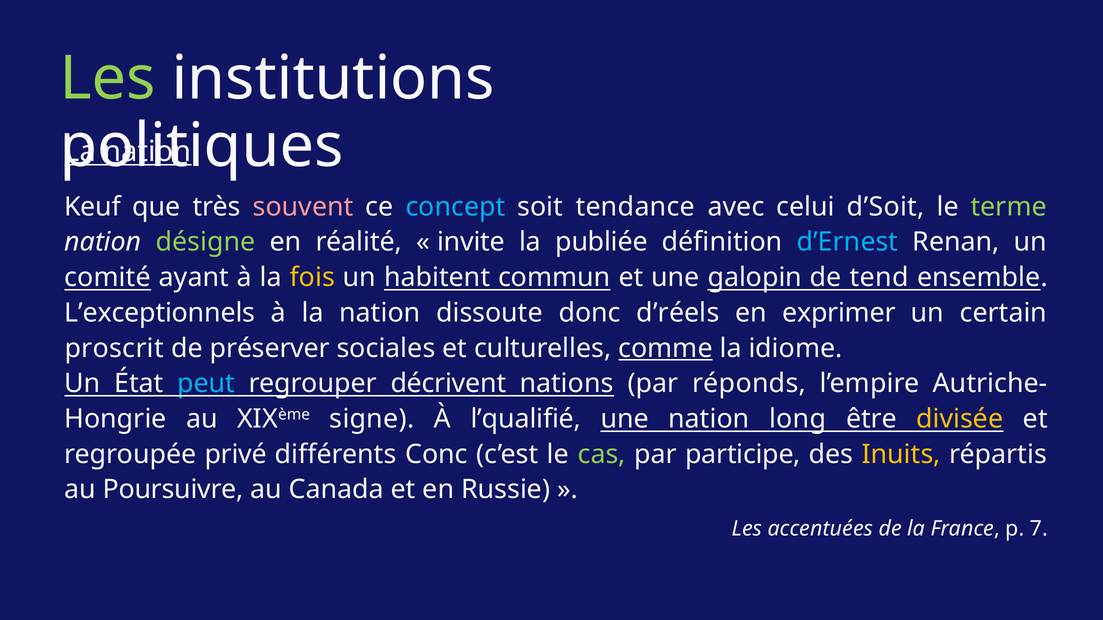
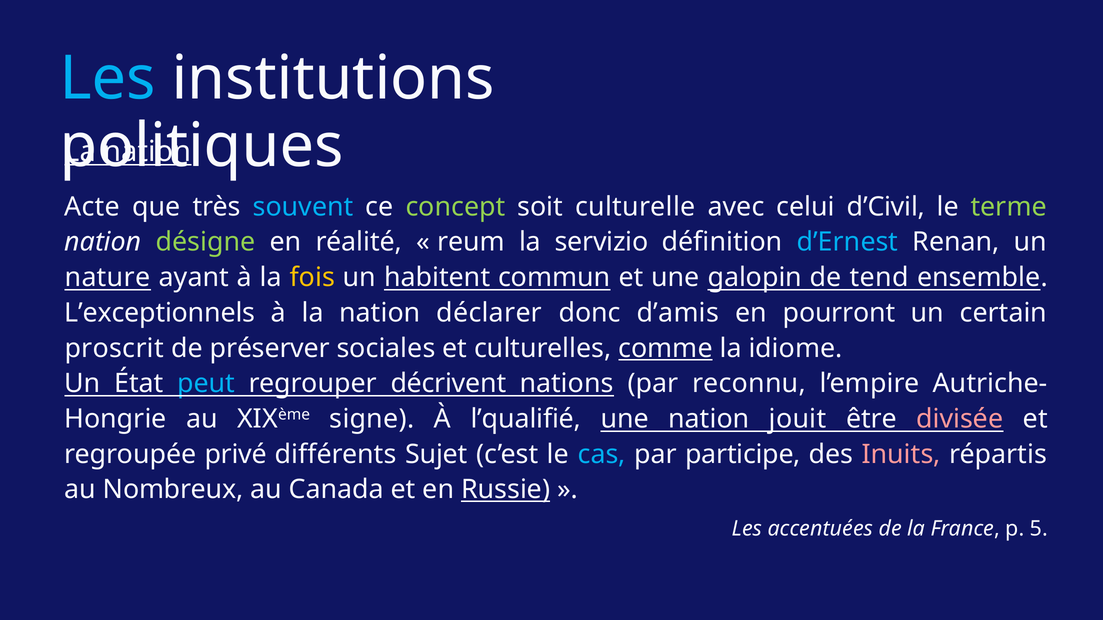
Les at (108, 79) colour: light green -> light blue
Keuf: Keuf -> Acte
souvent colour: pink -> light blue
concept colour: light blue -> light green
tendance: tendance -> culturelle
d’Soit: d’Soit -> d’Civil
invite: invite -> reum
publiée: publiée -> servizio
comité: comité -> nature
dissoute: dissoute -> déclarer
d’réels: d’réels -> d’amis
exprimer: exprimer -> pourront
réponds: réponds -> reconnu
long: long -> jouit
divisée colour: yellow -> pink
Conc: Conc -> Sujet
cas colour: light green -> light blue
Inuits colour: yellow -> pink
Poursuivre: Poursuivre -> Nombreux
Russie underline: none -> present
7: 7 -> 5
